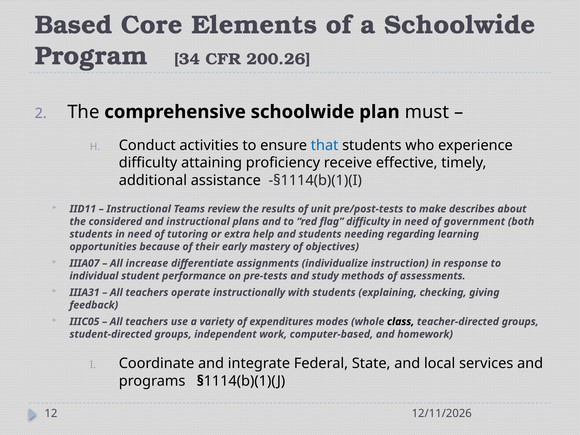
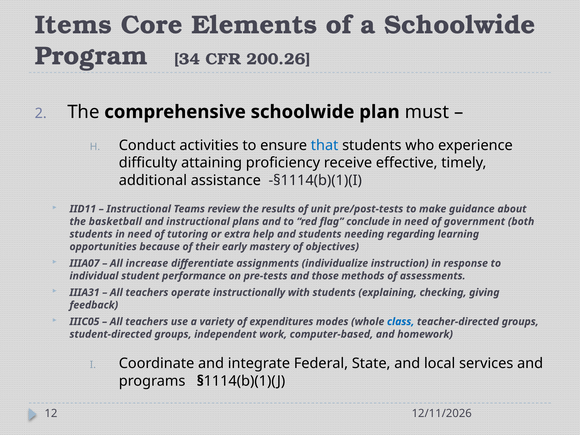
Based: Based -> Items
describes: describes -> guidance
considered: considered -> basketball
flag difficulty: difficulty -> conclude
study: study -> those
class colour: black -> blue
